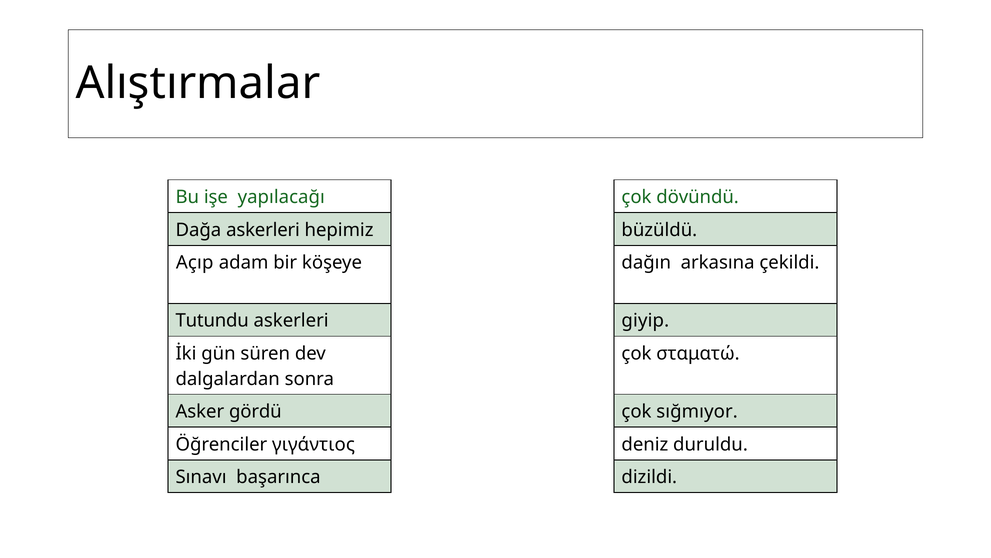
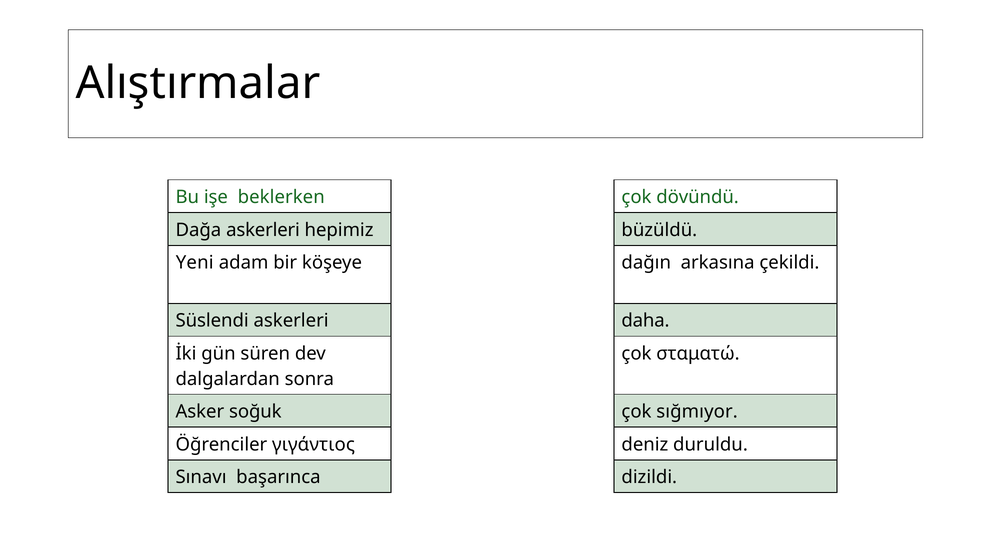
yapılacağı: yapılacağı -> beklerken
Açıp: Açıp -> Yeni
Tutundu: Tutundu -> Süslendi
giyip: giyip -> daha
gördü: gördü -> soğuk
